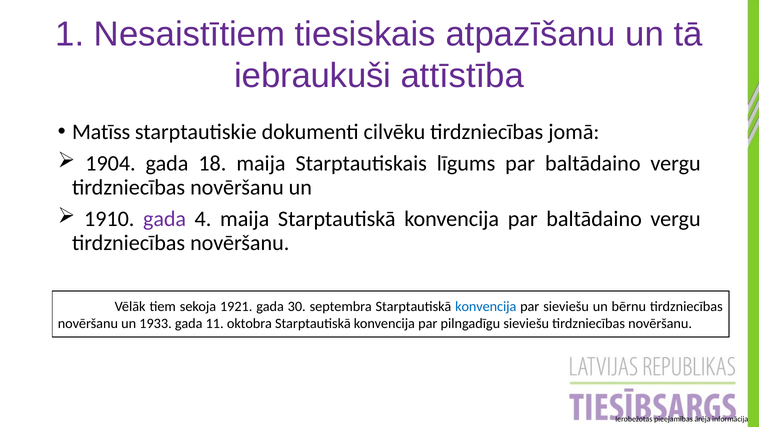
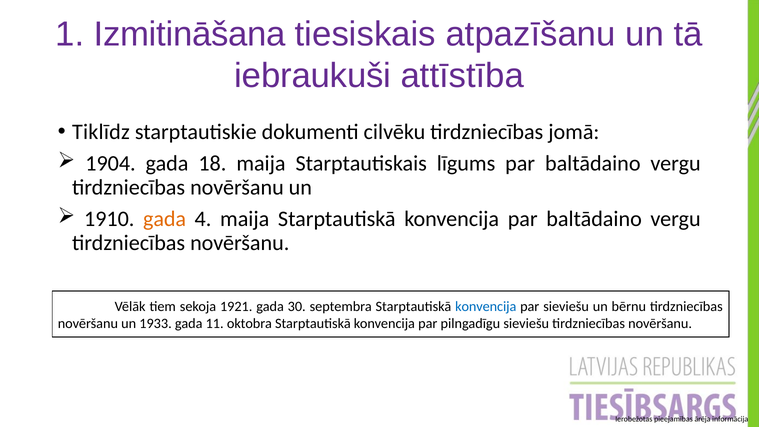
Nesaistītiem: Nesaistītiem -> Izmitināšana
Matīss: Matīss -> Tiklīdz
gada at (165, 219) colour: purple -> orange
